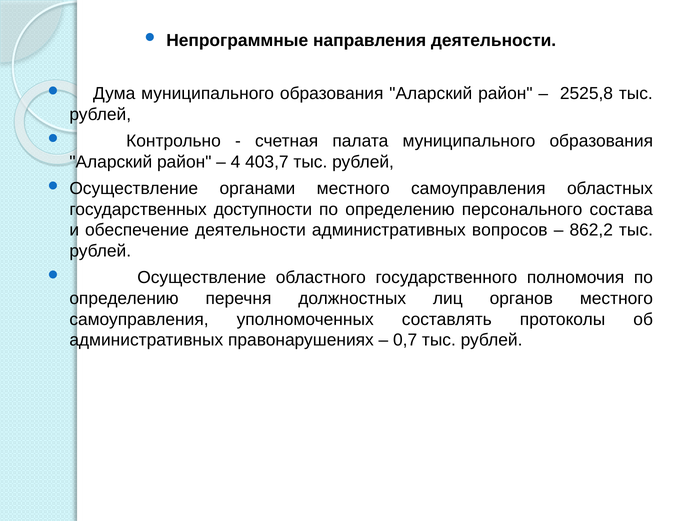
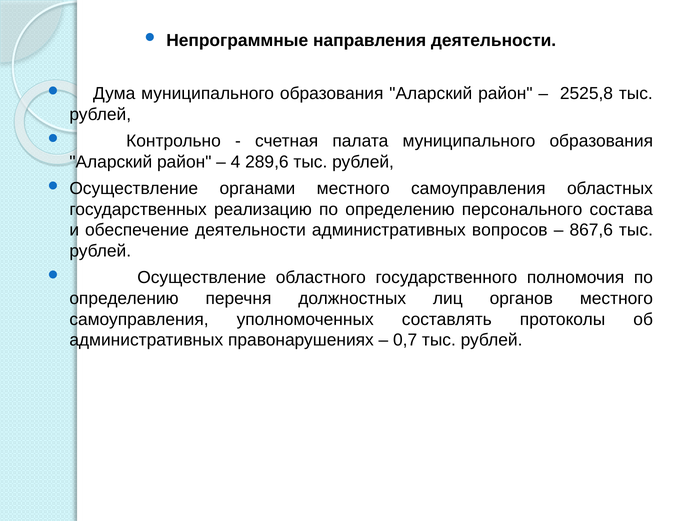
403,7: 403,7 -> 289,6
доступности: доступности -> реализацию
862,2: 862,2 -> 867,6
